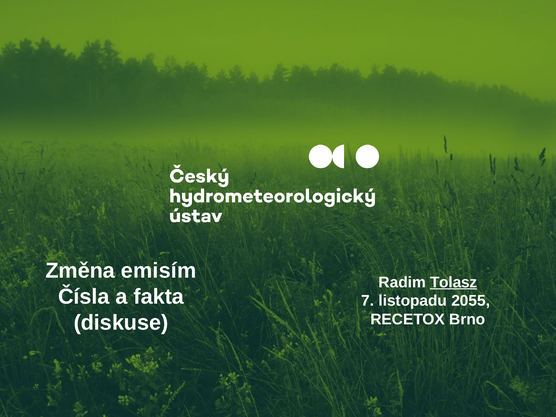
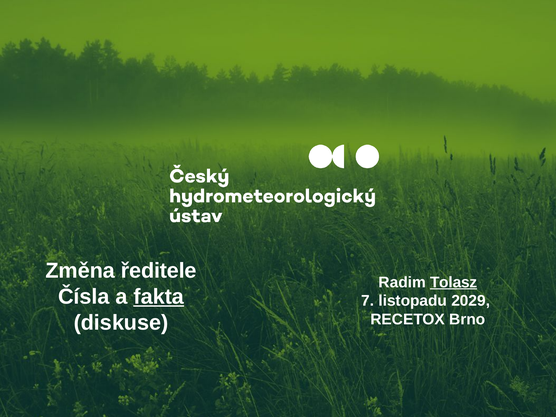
emisím: emisím -> ředitele
fakta underline: none -> present
2055: 2055 -> 2029
